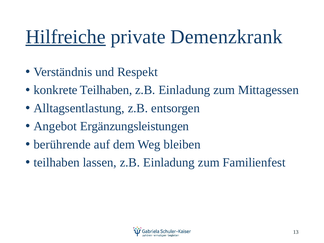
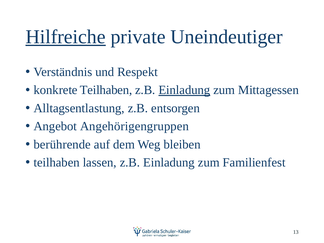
Demenzkrank: Demenzkrank -> Uneindeutiger
Einladung at (184, 90) underline: none -> present
Ergänzungsleistungen: Ergänzungsleistungen -> Angehörigengruppen
